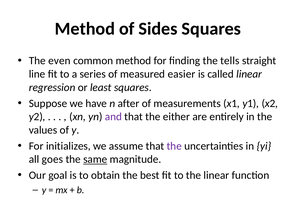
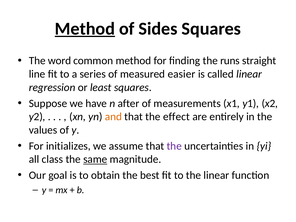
Method at (85, 29) underline: none -> present
even: even -> word
tells: tells -> runs
and colour: purple -> orange
either: either -> effect
goes: goes -> class
